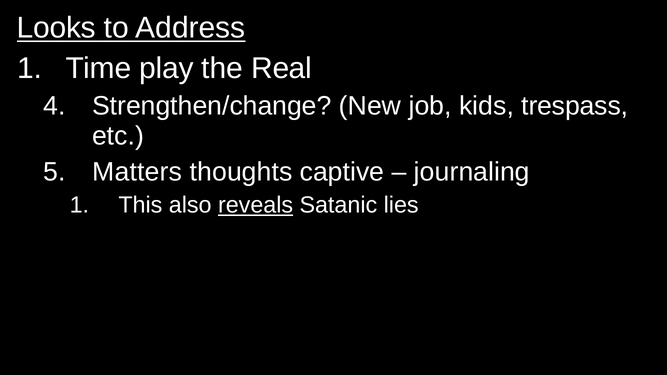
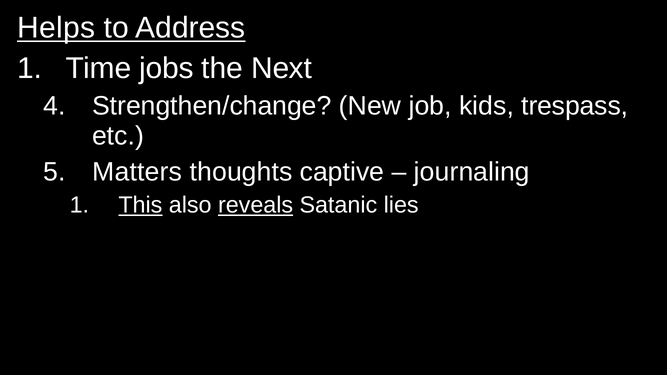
Looks: Looks -> Helps
play: play -> jobs
Real: Real -> Next
This underline: none -> present
